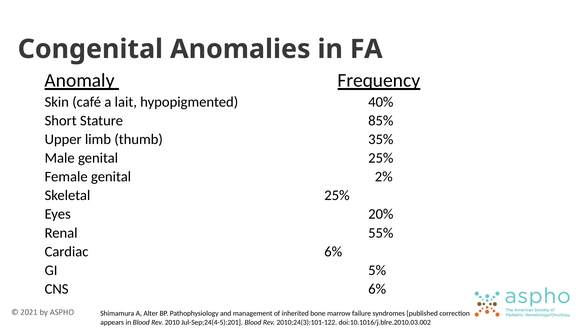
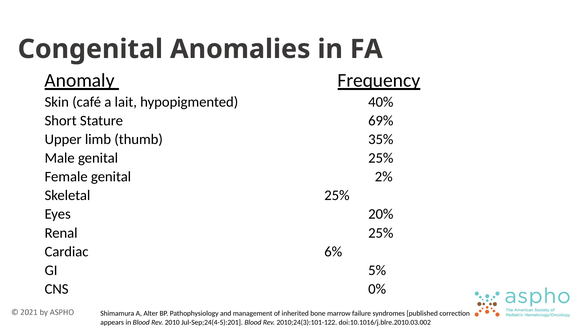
85%: 85% -> 69%
Renal 55%: 55% -> 25%
CNS 6%: 6% -> 0%
